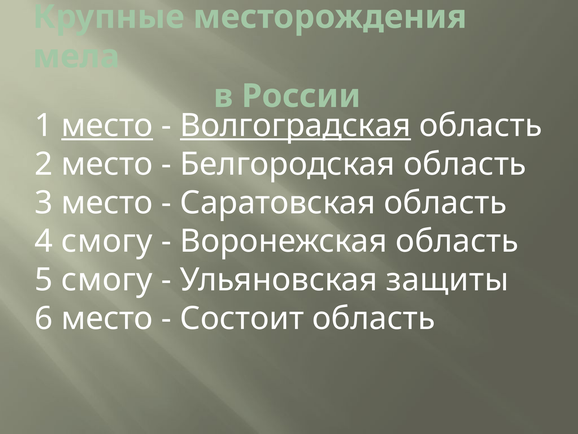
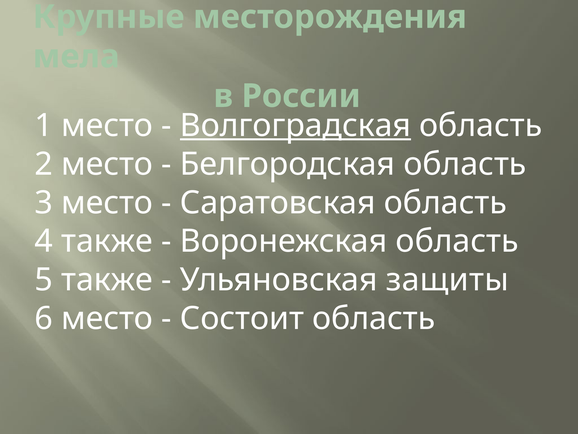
место at (107, 125) underline: present -> none
4 смогу: смогу -> также
5 смогу: смогу -> также
